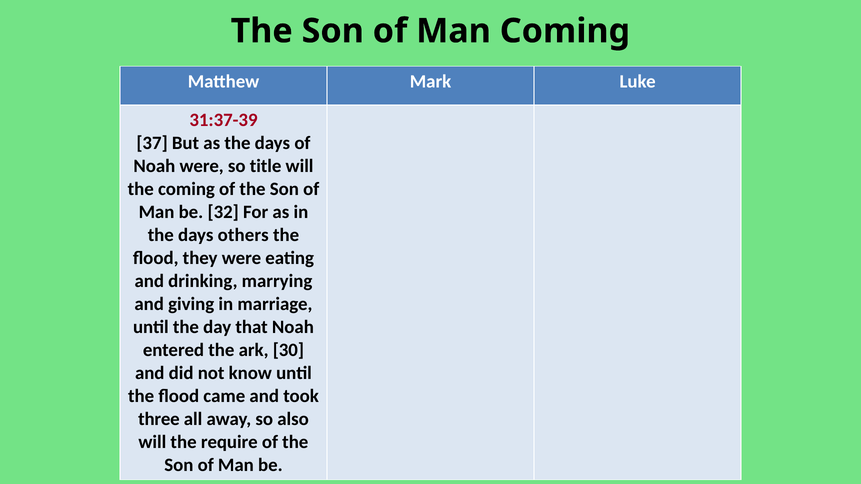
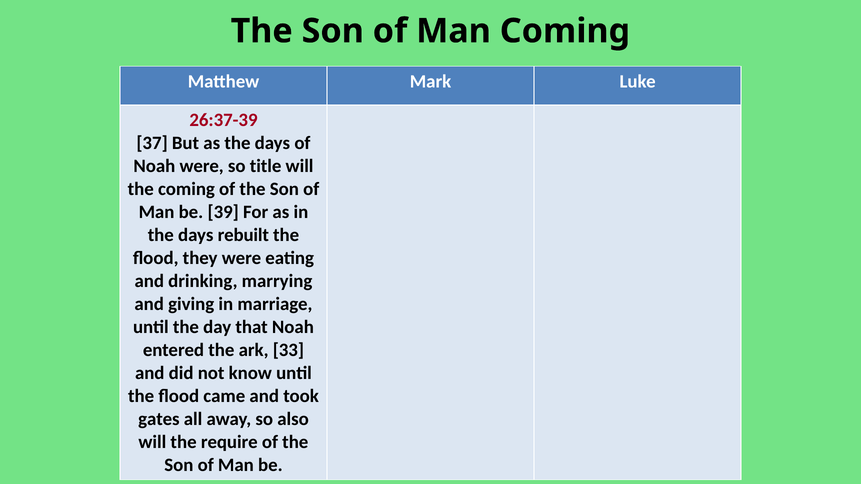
31:37-39: 31:37-39 -> 26:37-39
32: 32 -> 39
others: others -> rebuilt
30: 30 -> 33
three: three -> gates
